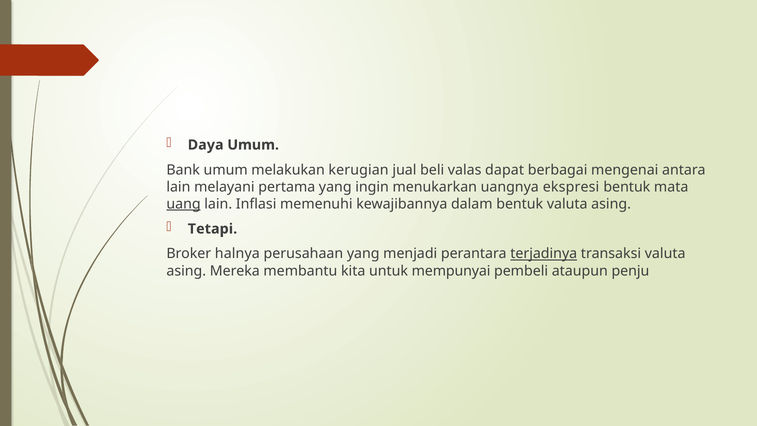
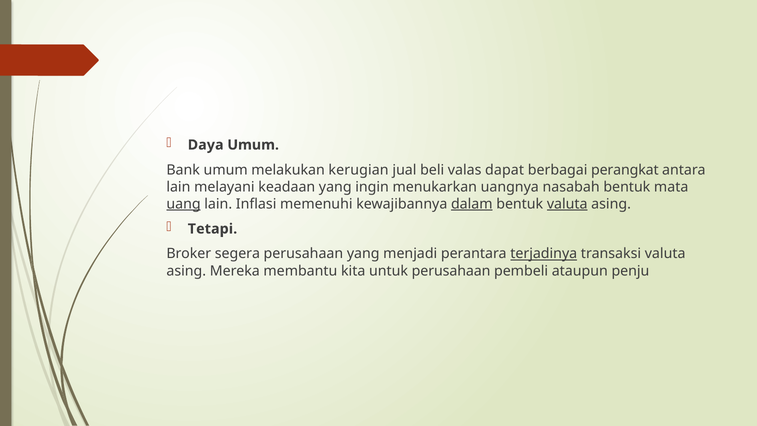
mengenai: mengenai -> perangkat
pertama: pertama -> keadaan
ekspresi: ekspresi -> nasabah
dalam underline: none -> present
valuta at (567, 204) underline: none -> present
halnya: halnya -> segera
untuk mempunyai: mempunyai -> perusahaan
